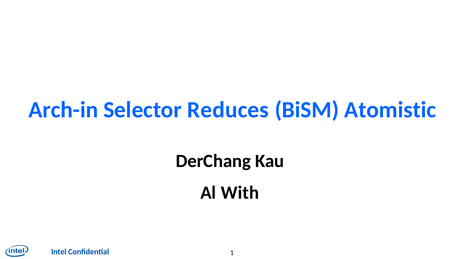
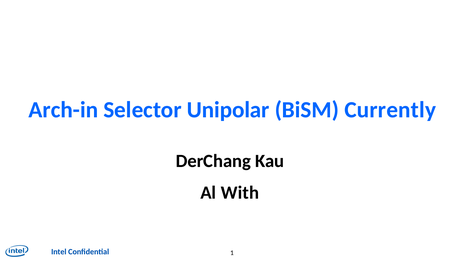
Reduces: Reduces -> Unipolar
Atomistic: Atomistic -> Currently
